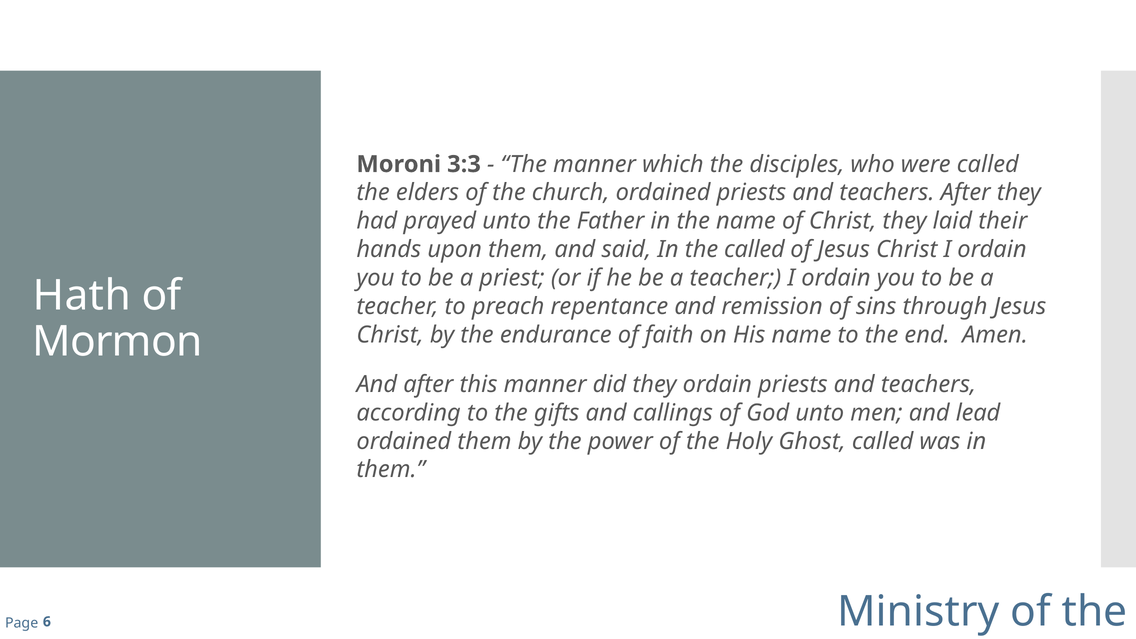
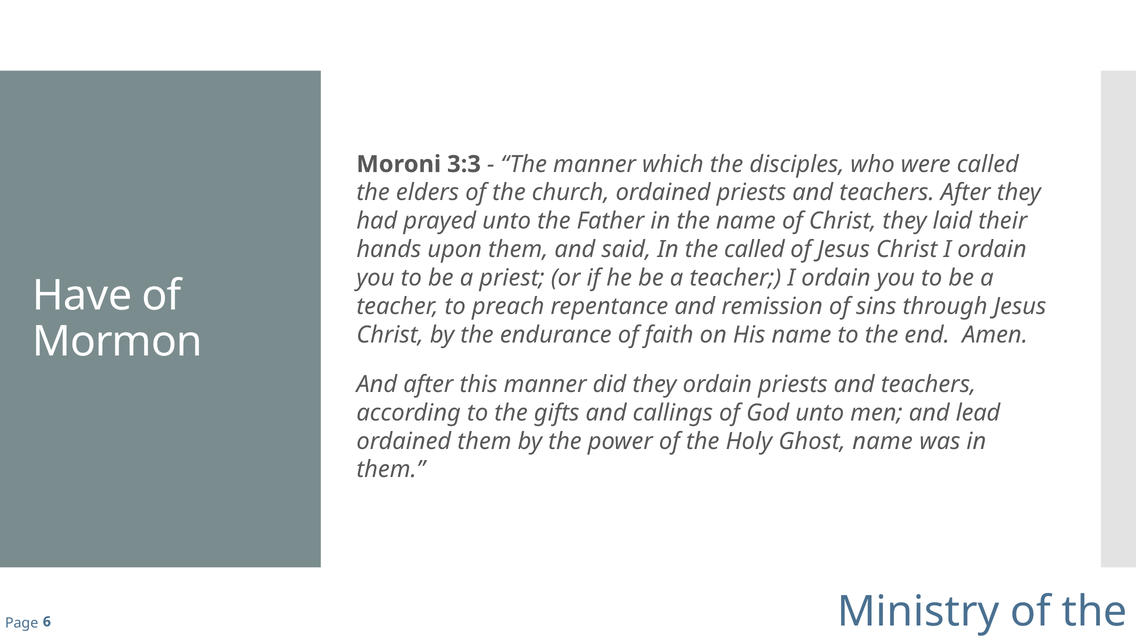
Hath: Hath -> Have
Ghost called: called -> name
